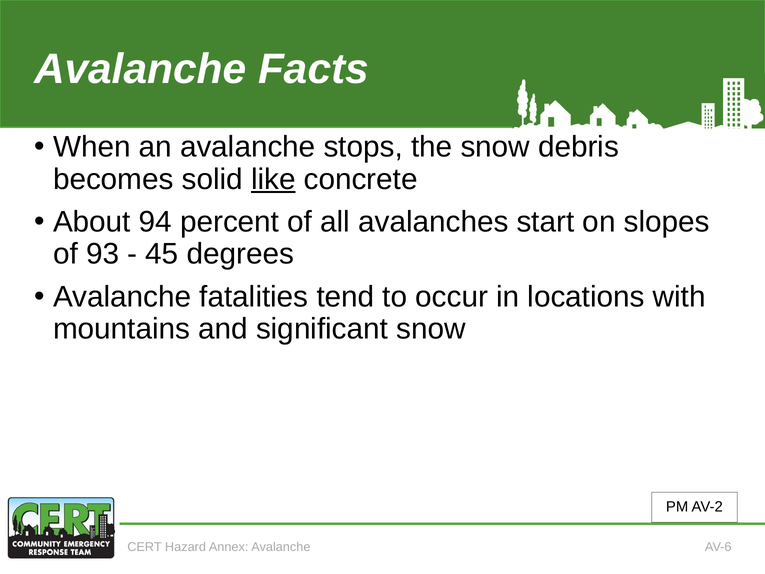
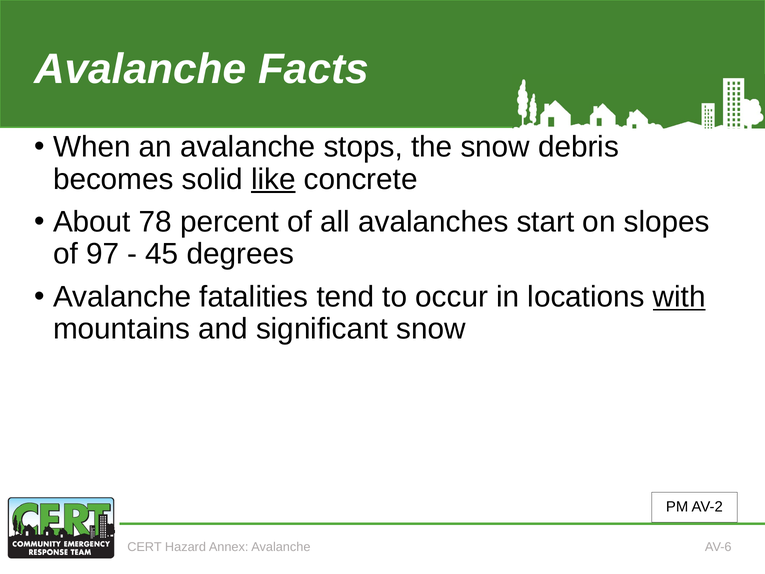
94: 94 -> 78
93: 93 -> 97
with underline: none -> present
